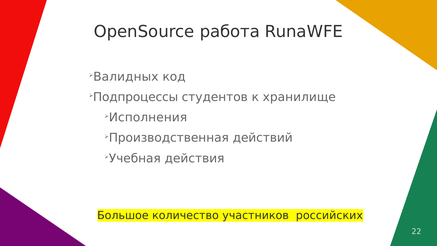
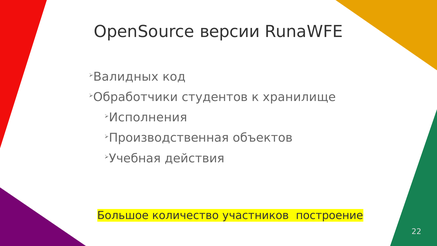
работа: работа -> версии
Подпроцессы: Подпроцессы -> Обработчики
действий: действий -> объектов
российских: российских -> построение
